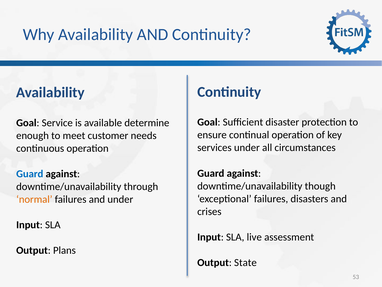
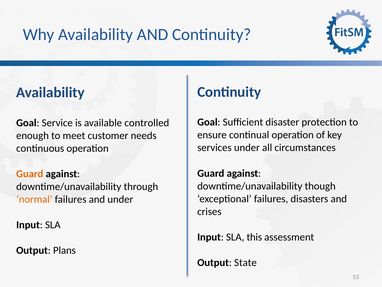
determine: determine -> controlled
Guard at (30, 174) colour: blue -> orange
live: live -> this
